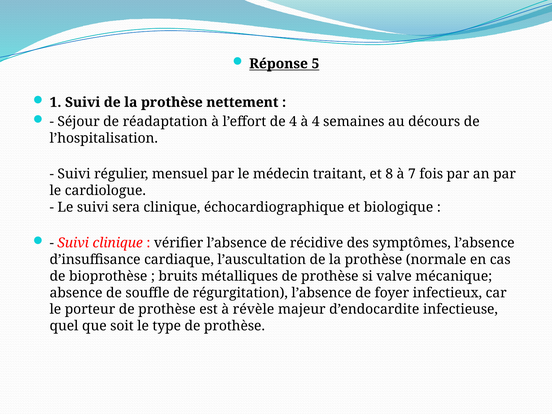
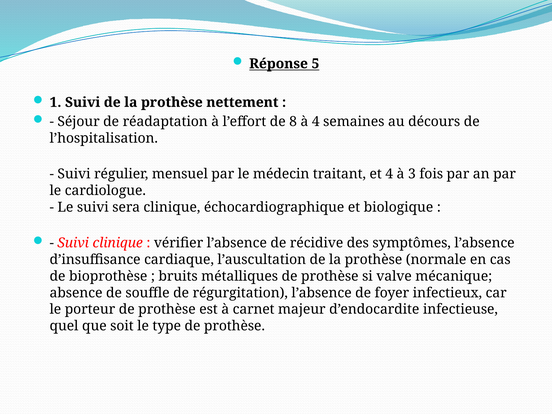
de 4: 4 -> 8
et 8: 8 -> 4
7: 7 -> 3
révèle: révèle -> carnet
